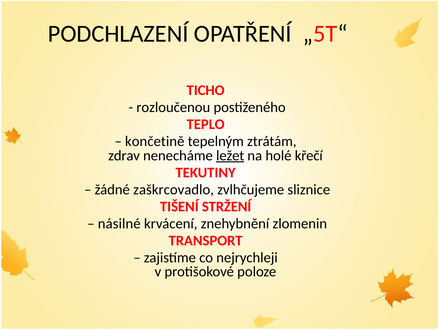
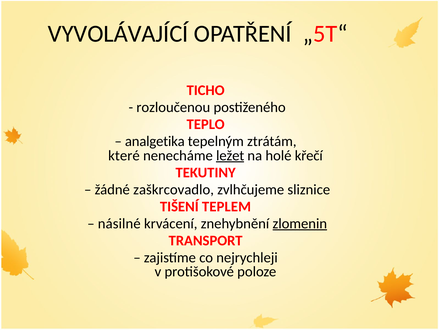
PODCHLAZENÍ: PODCHLAZENÍ -> VYVOLÁVAJÍCÍ
končetině: končetině -> analgetika
zdrav: zdrav -> které
STRŽENÍ: STRŽENÍ -> TEPLEM
zlomenin underline: none -> present
